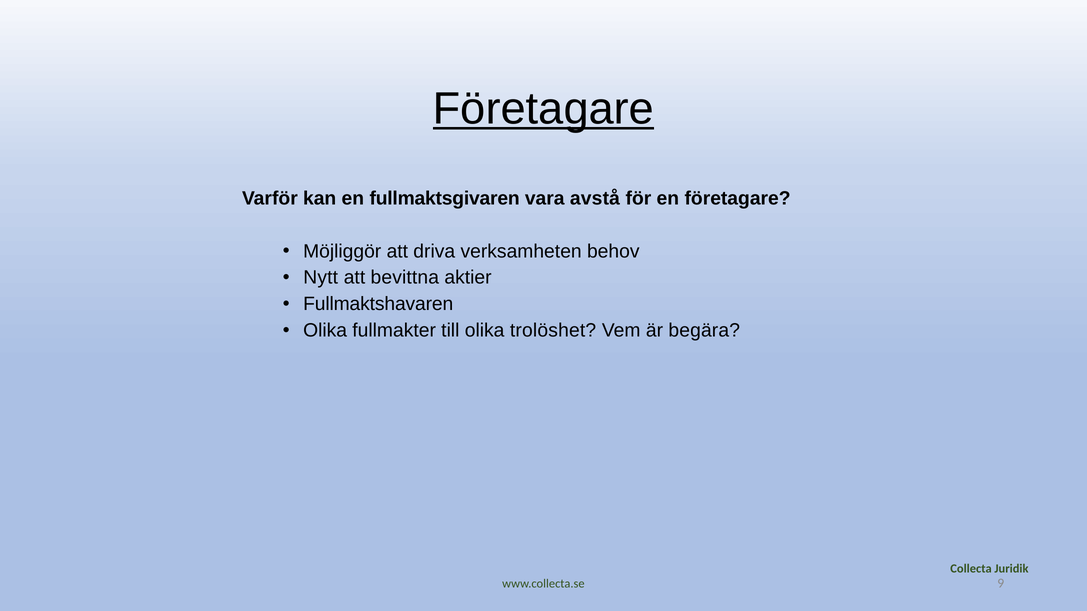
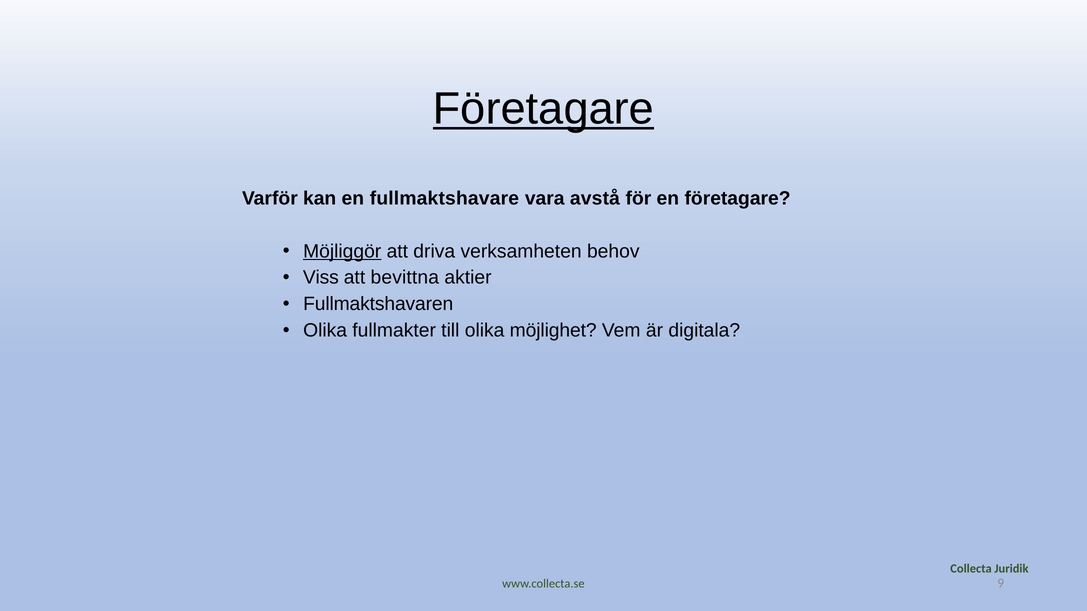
fullmaktsgivaren: fullmaktsgivaren -> fullmaktshavare
Möjliggör underline: none -> present
Nytt: Nytt -> Viss
trolöshet: trolöshet -> möjlighet
begära: begära -> digitala
